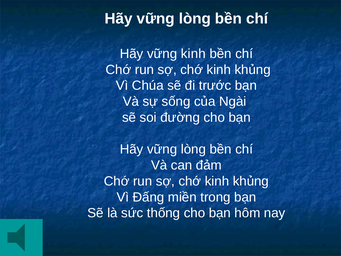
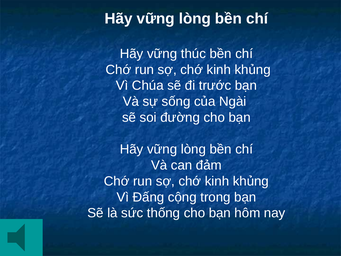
vững kinh: kinh -> thúc
miền: miền -> cộng
